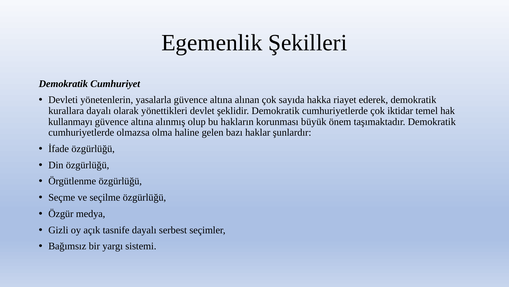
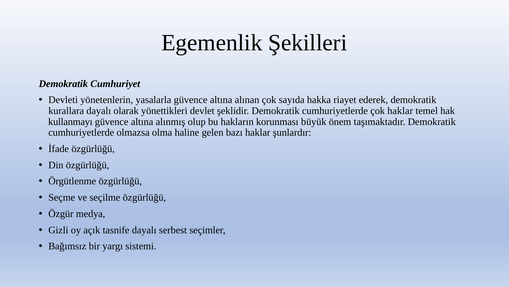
çok iktidar: iktidar -> haklar
